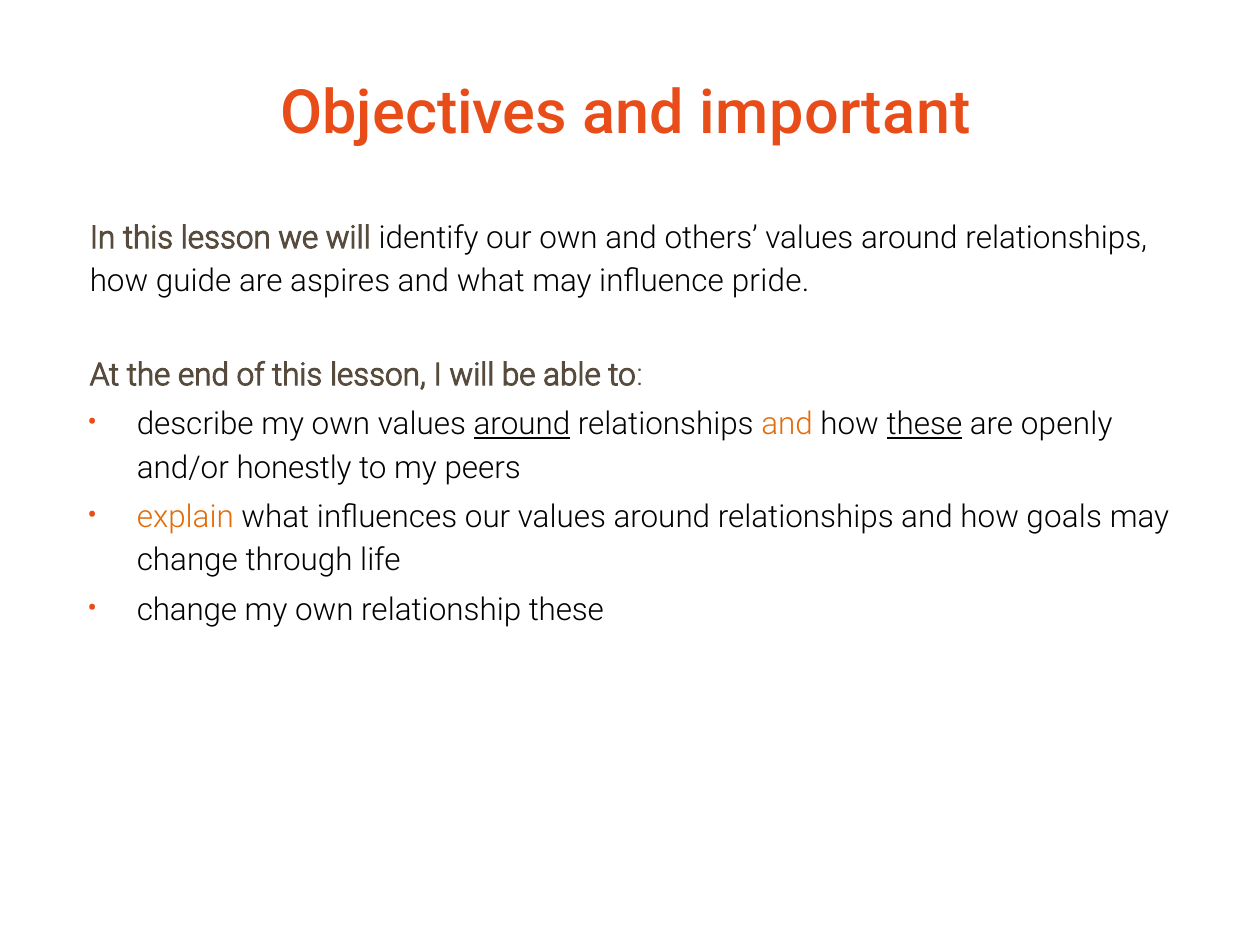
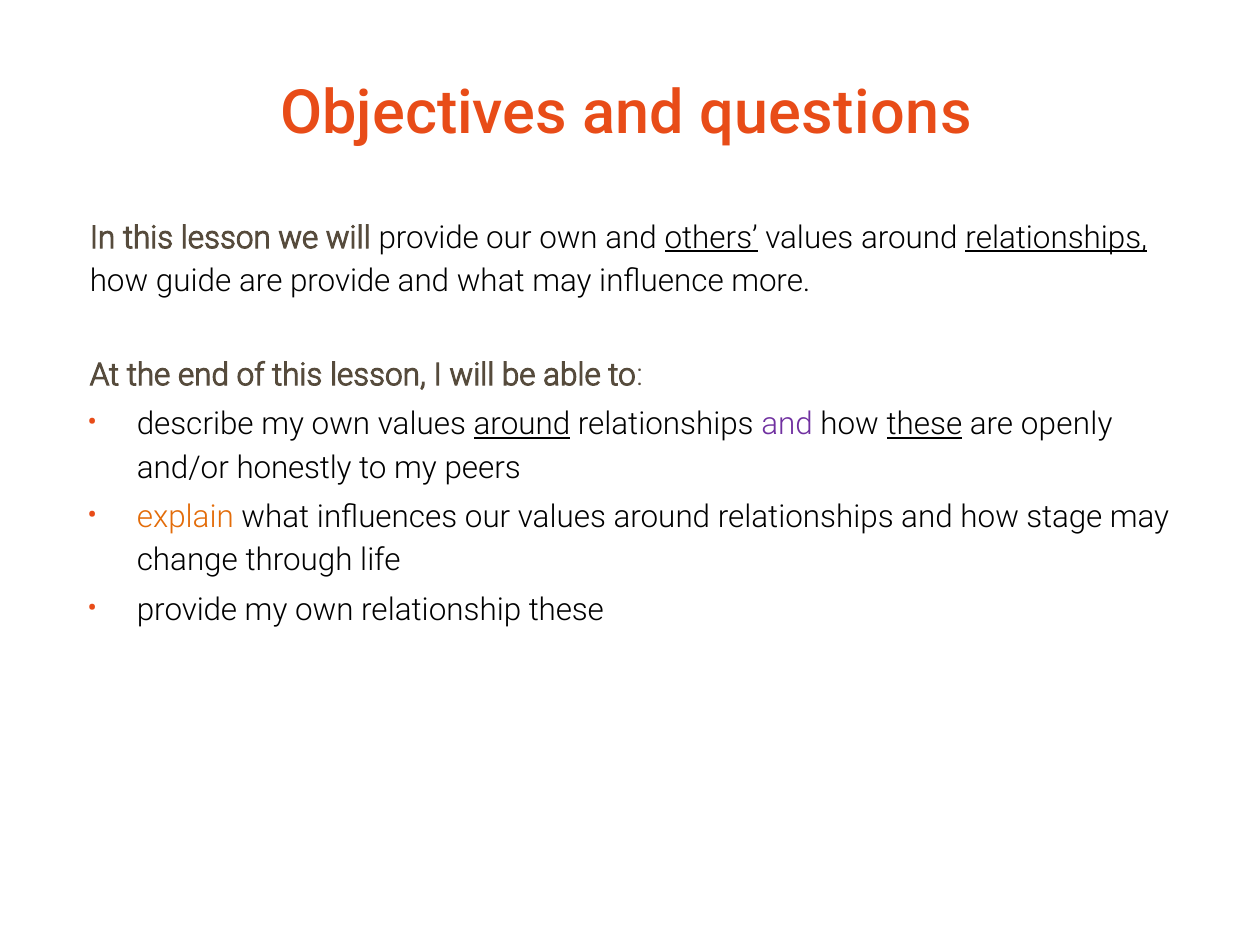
important: important -> questions
will identify: identify -> provide
others underline: none -> present
relationships at (1056, 238) underline: none -> present
are aspires: aspires -> provide
pride: pride -> more
and at (787, 424) colour: orange -> purple
goals: goals -> stage
change at (187, 610): change -> provide
